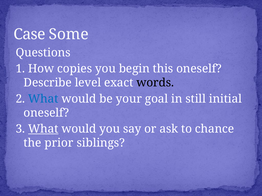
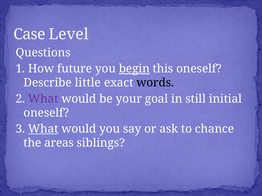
Some: Some -> Level
copies: copies -> future
begin underline: none -> present
level: level -> little
What at (43, 99) colour: blue -> purple
prior: prior -> areas
